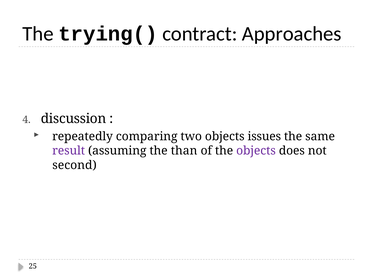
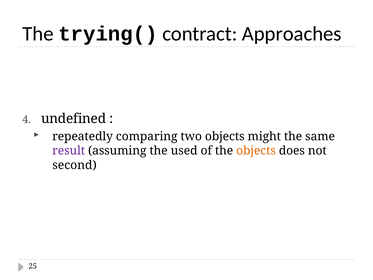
discussion: discussion -> undefined
issues: issues -> might
than: than -> used
objects at (256, 151) colour: purple -> orange
